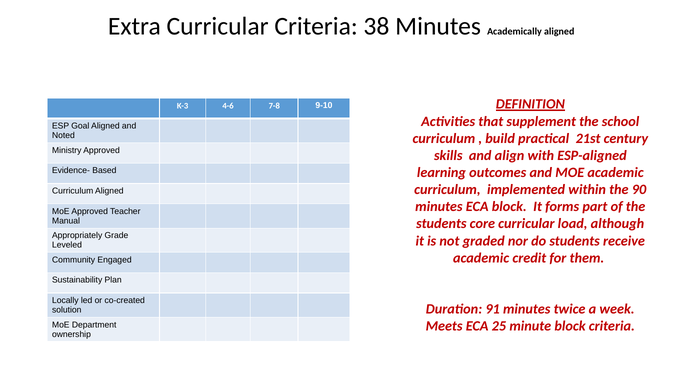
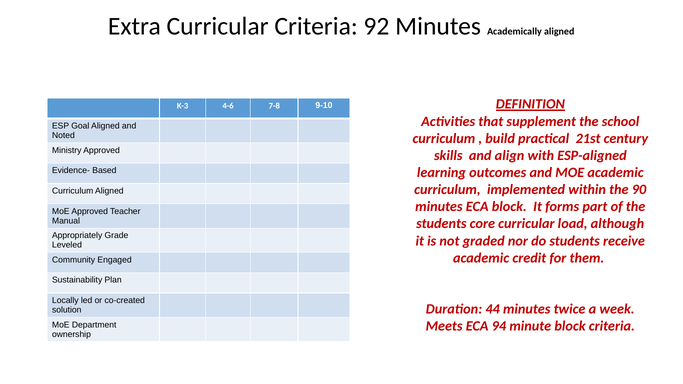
38: 38 -> 92
91: 91 -> 44
25: 25 -> 94
